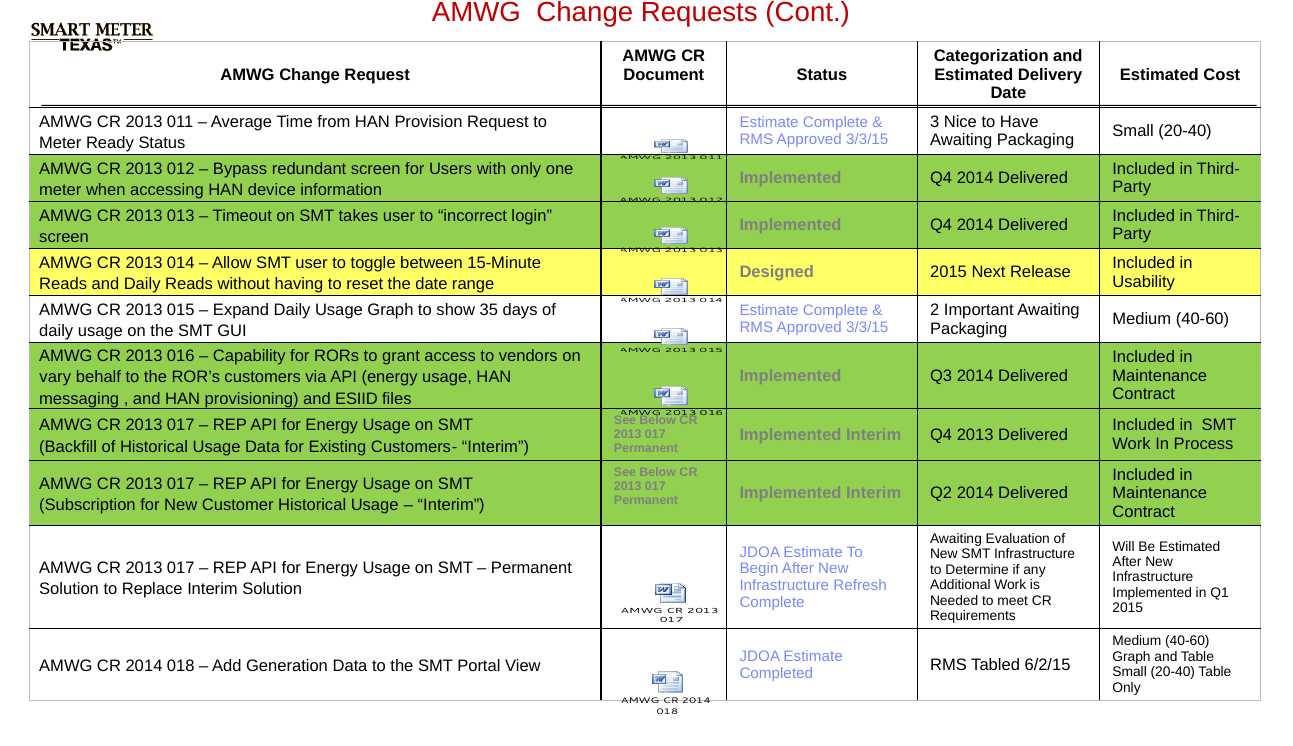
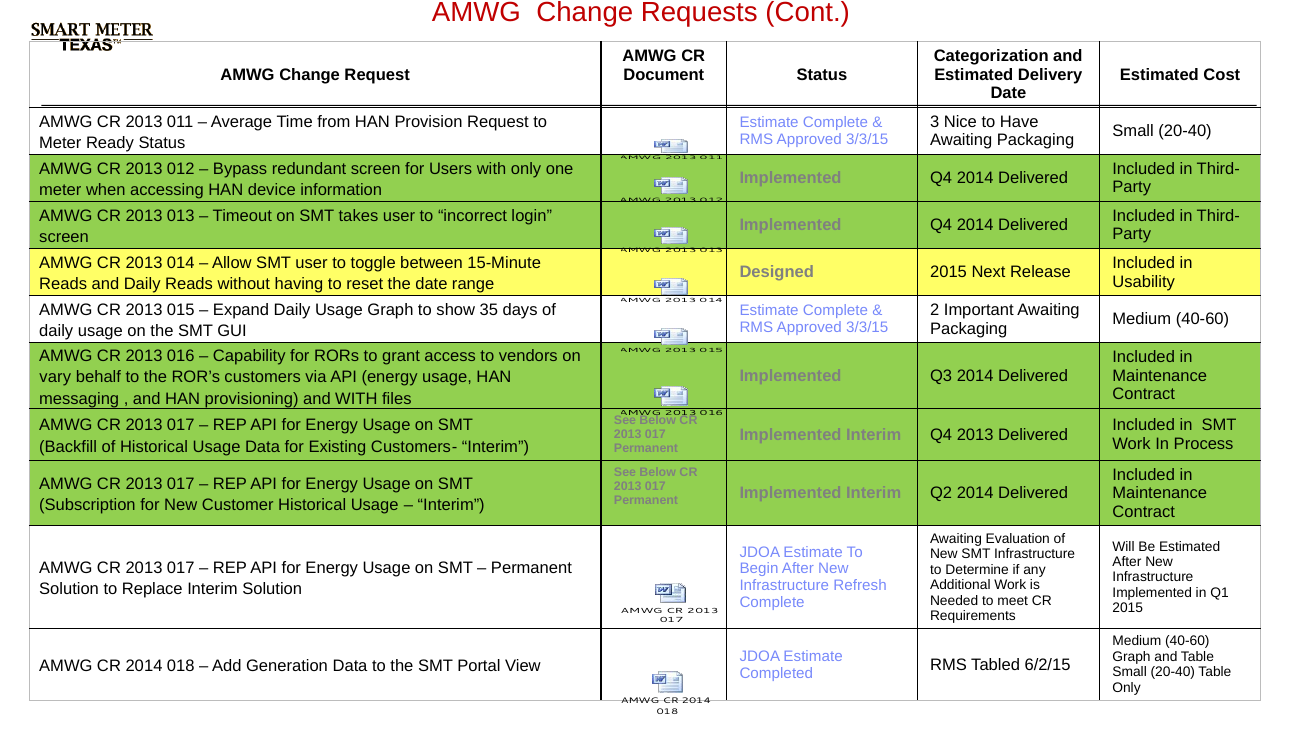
and ESIID: ESIID -> WITH
